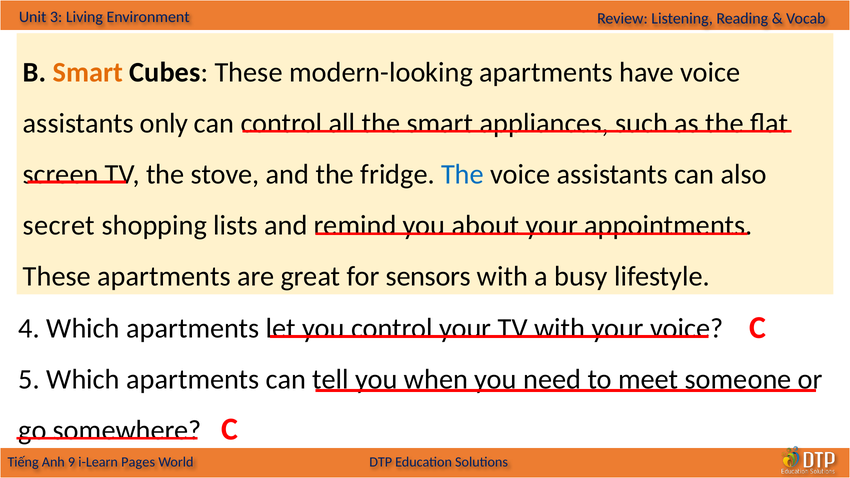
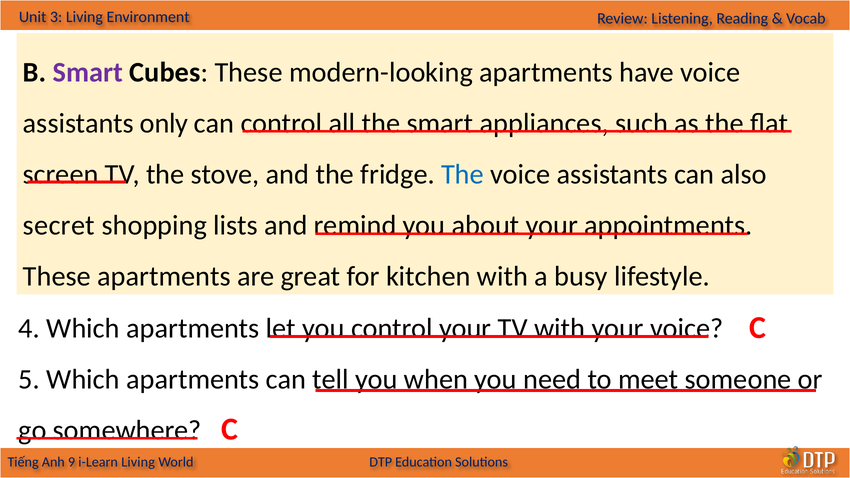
Smart at (88, 72) colour: orange -> purple
sensors: sensors -> kitchen
Pages at (138, 462): Pages -> Living
